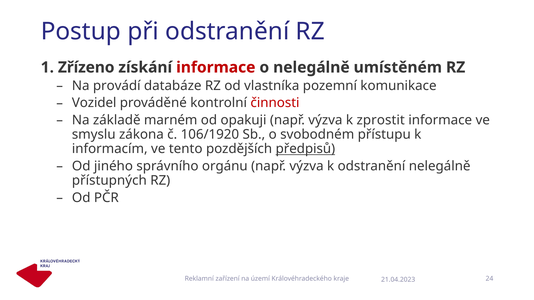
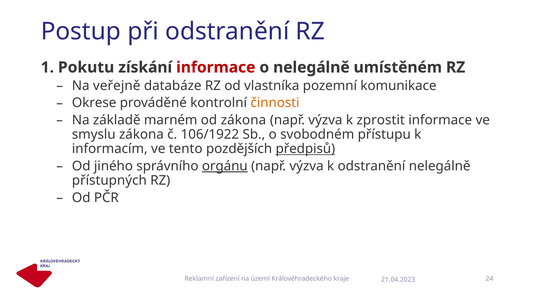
Zřízeno: Zřízeno -> Pokutu
provádí: provádí -> veřejně
Vozidel: Vozidel -> Okrese
činnosti colour: red -> orange
od opakuji: opakuji -> zákona
106/1920: 106/1920 -> 106/1922
orgánu underline: none -> present
